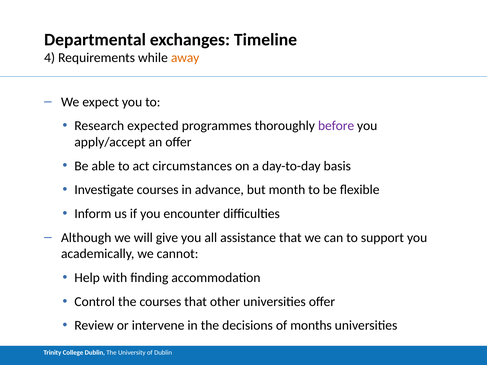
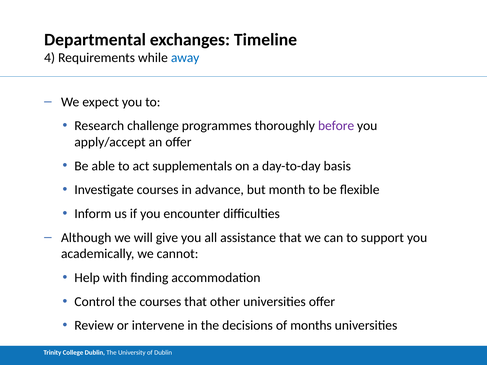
away colour: orange -> blue
expected: expected -> challenge
circumstances: circumstances -> supplementals
